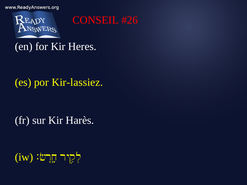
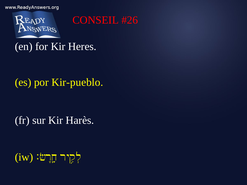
Kir-lassiez: Kir-lassiez -> Kir-pueblo
